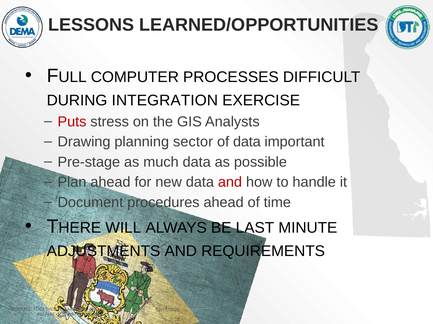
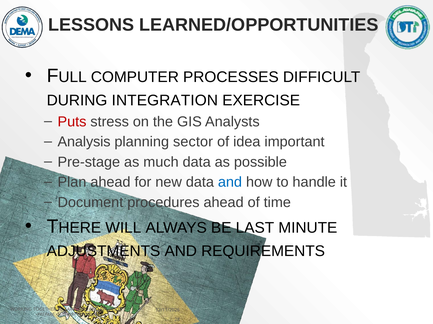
Drawing: Drawing -> Analysis
of data: data -> idea
and at (230, 183) colour: red -> blue
